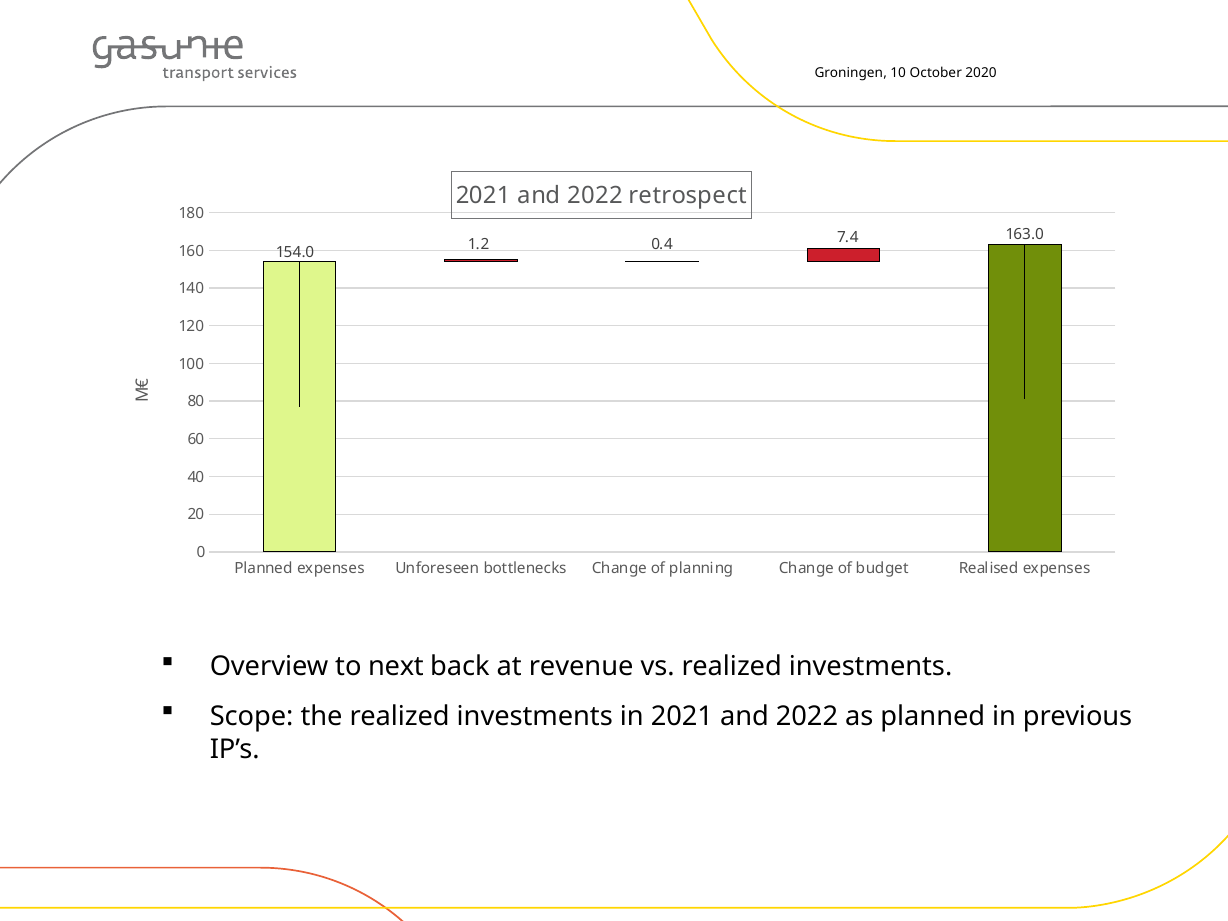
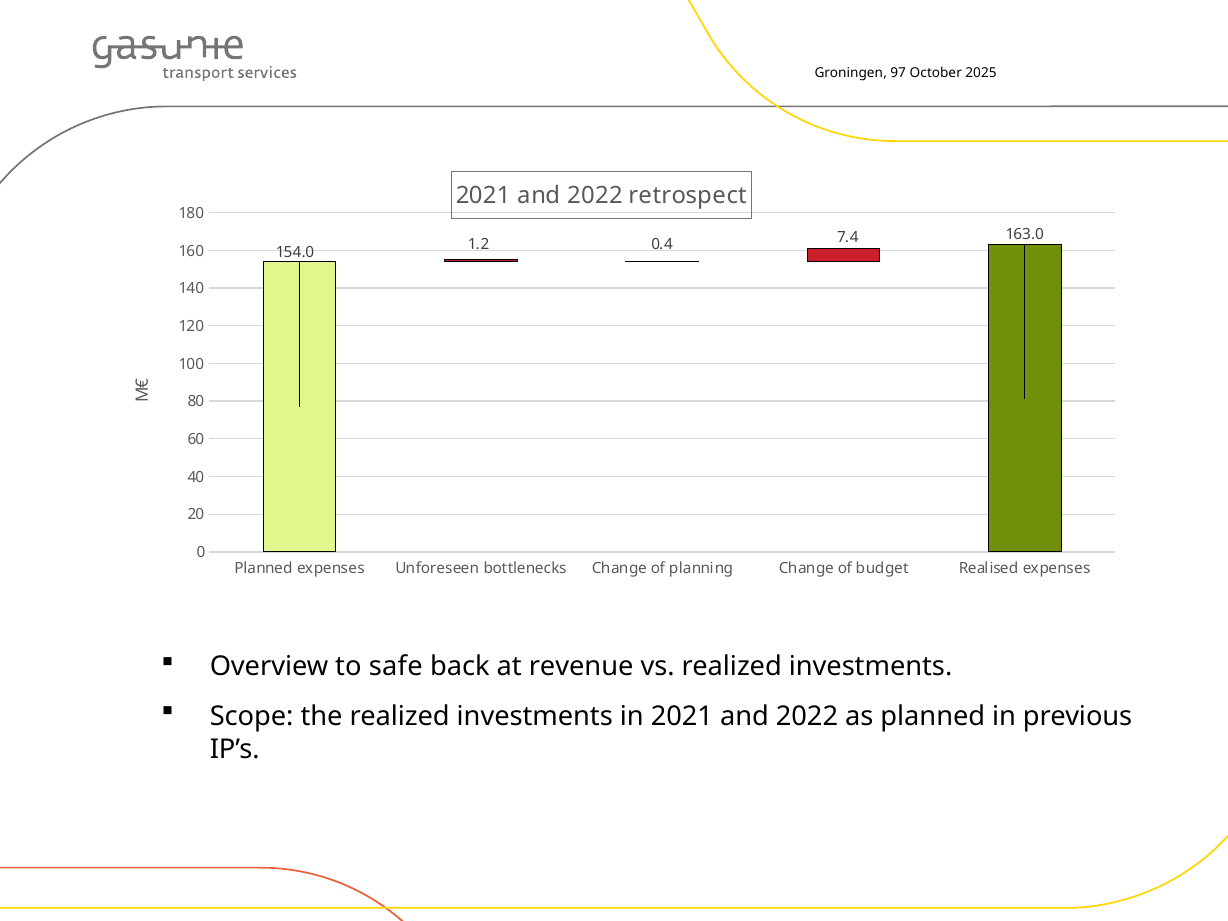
10: 10 -> 97
2020: 2020 -> 2025
next: next -> safe
